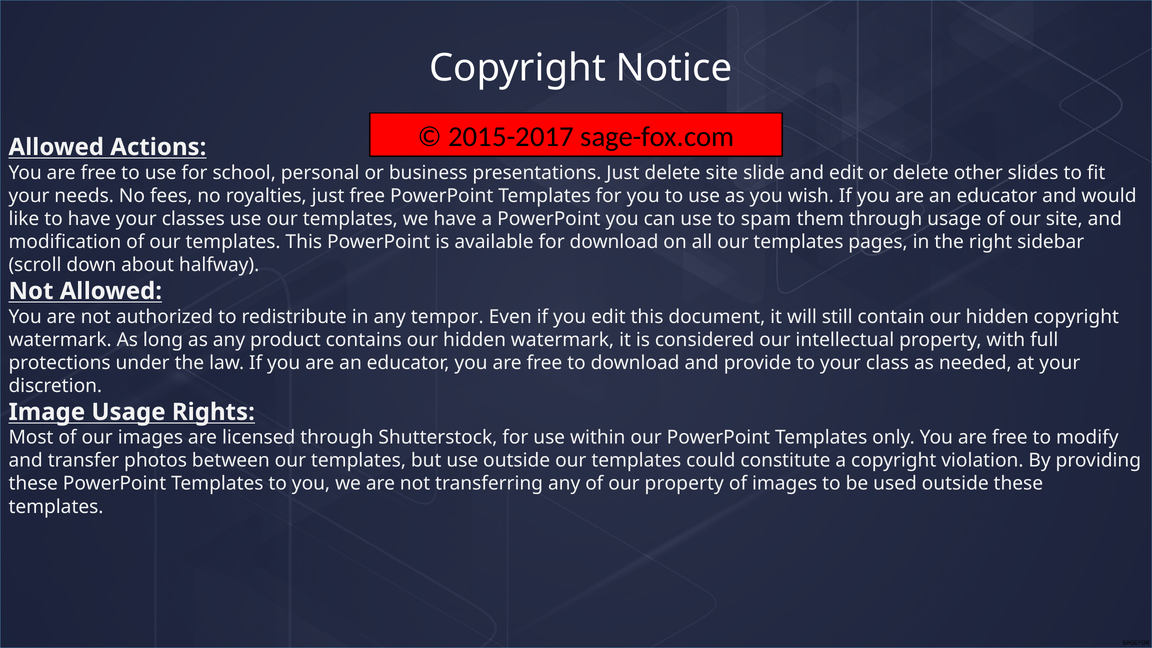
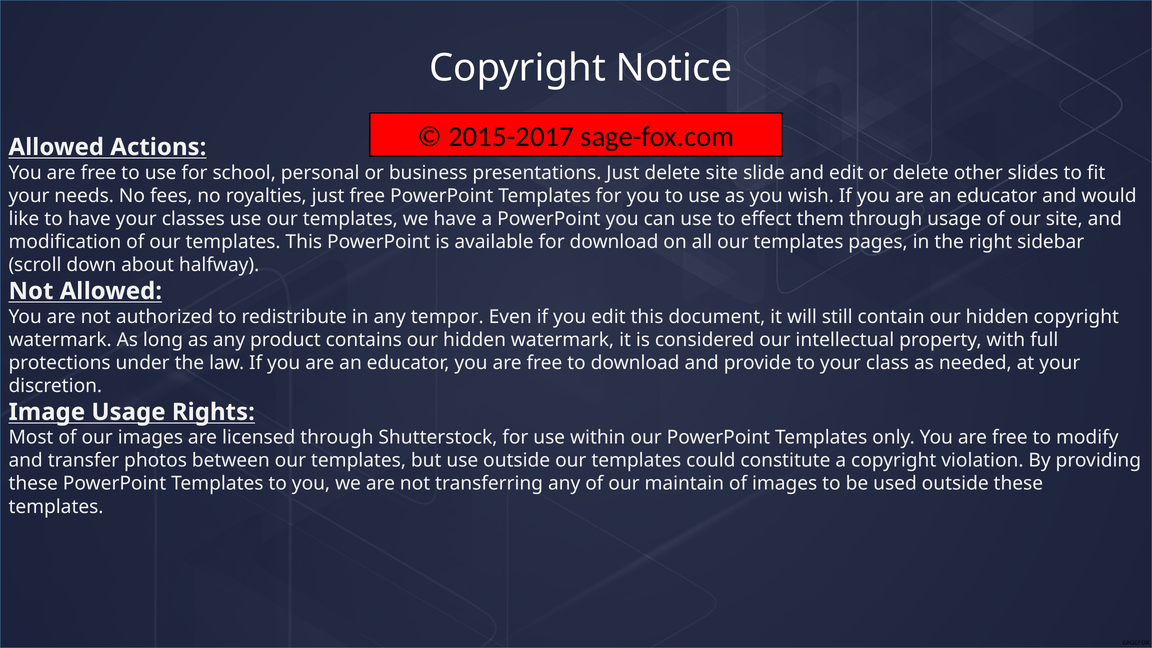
spam: spam -> effect
our property: property -> maintain
